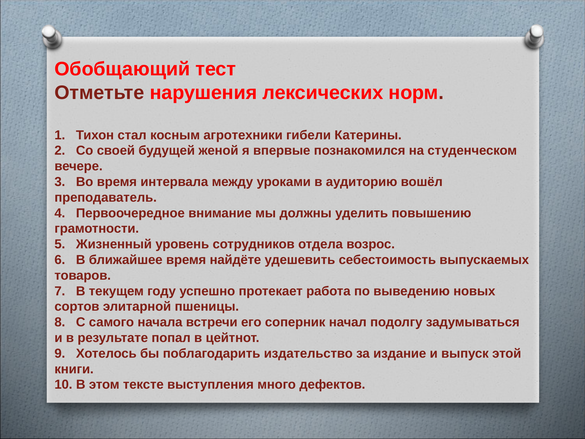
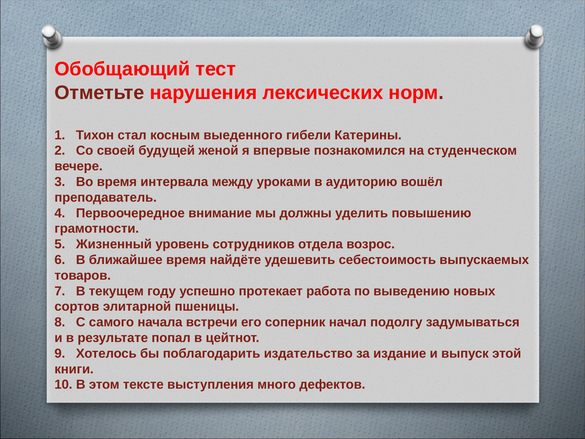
агротехники: агротехники -> выеденного
